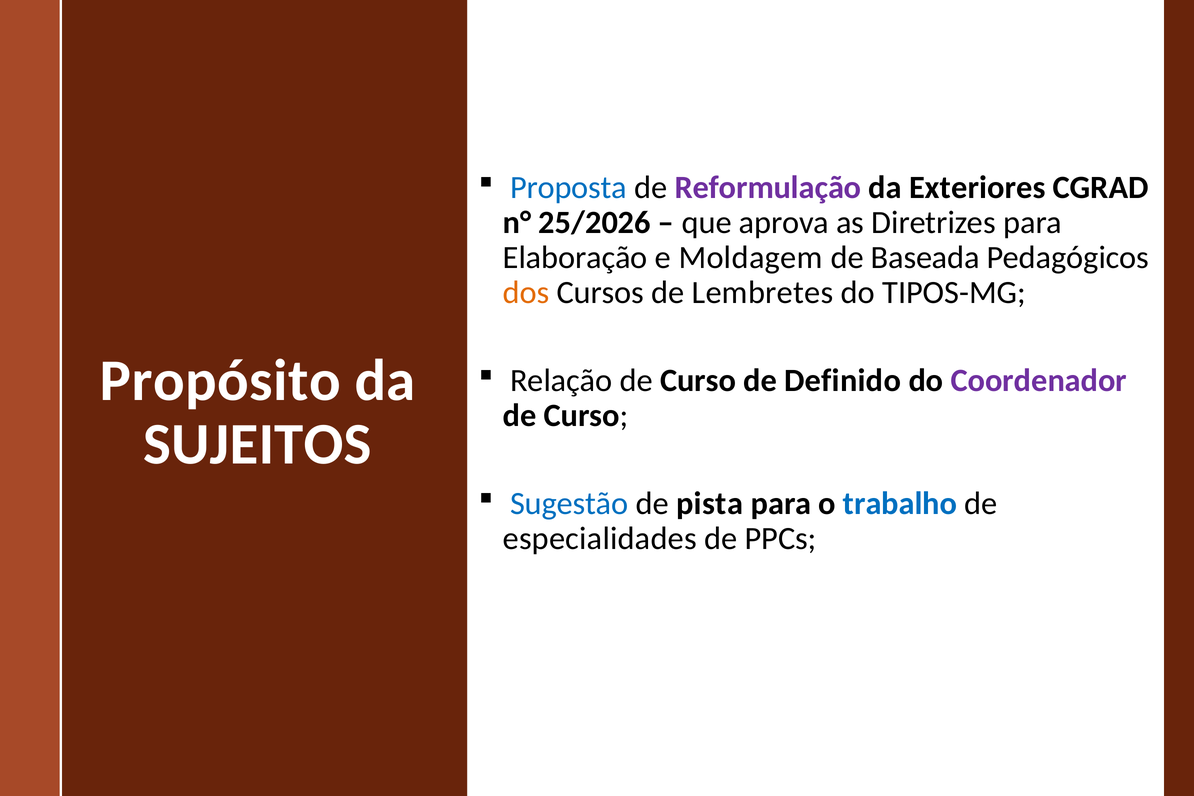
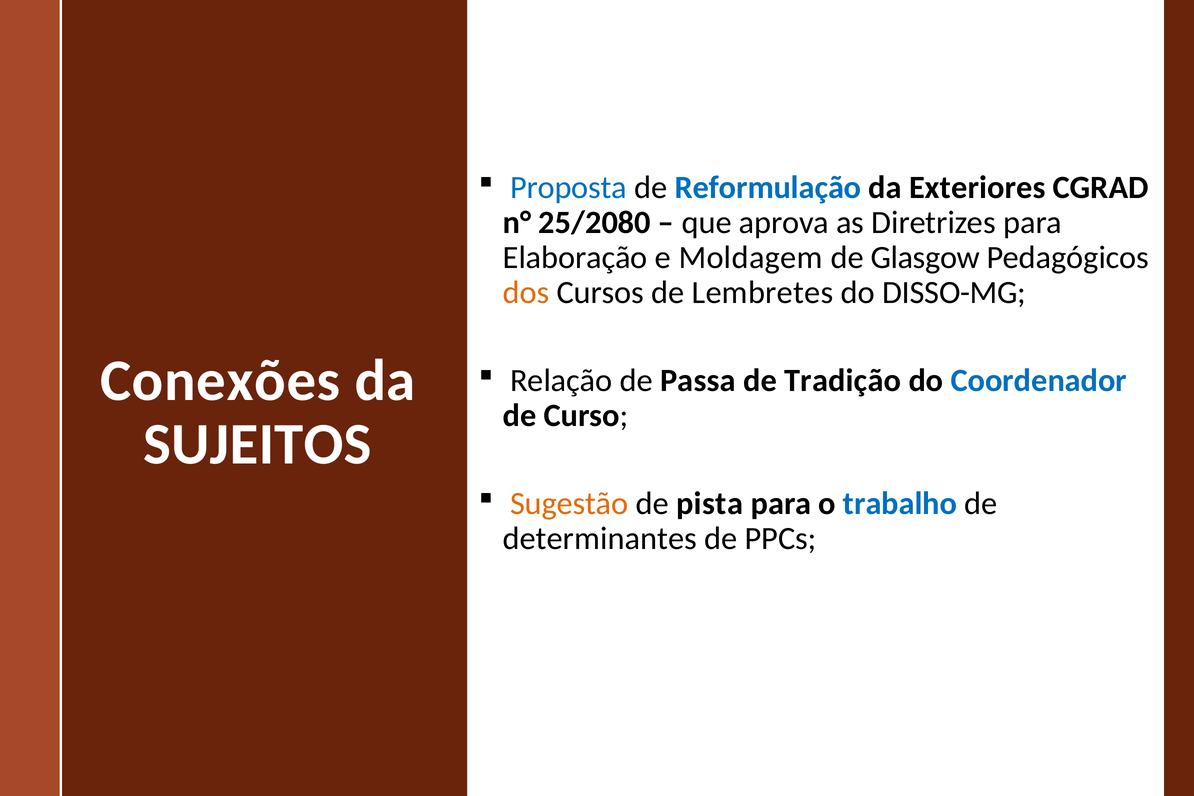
Reformulação colour: purple -> blue
25/2026: 25/2026 -> 25/2080
Baseada: Baseada -> Glasgow
TIPOS-MG: TIPOS-MG -> DISSO-MG
Propósito: Propósito -> Conexões
Curso at (698, 381): Curso -> Passa
Definido: Definido -> Tradição
Coordenador colour: purple -> blue
Sugestão colour: blue -> orange
especialidades: especialidades -> determinantes
